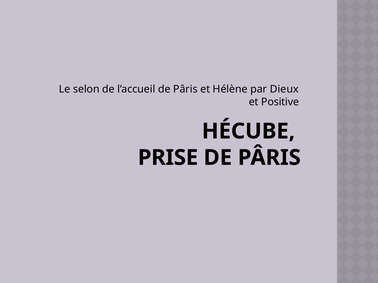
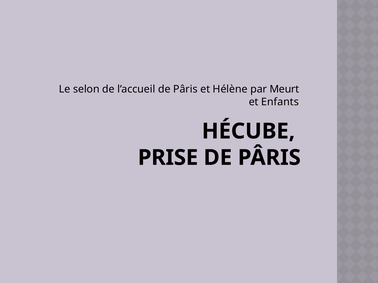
Dieux: Dieux -> Meurt
Positive: Positive -> Enfants
